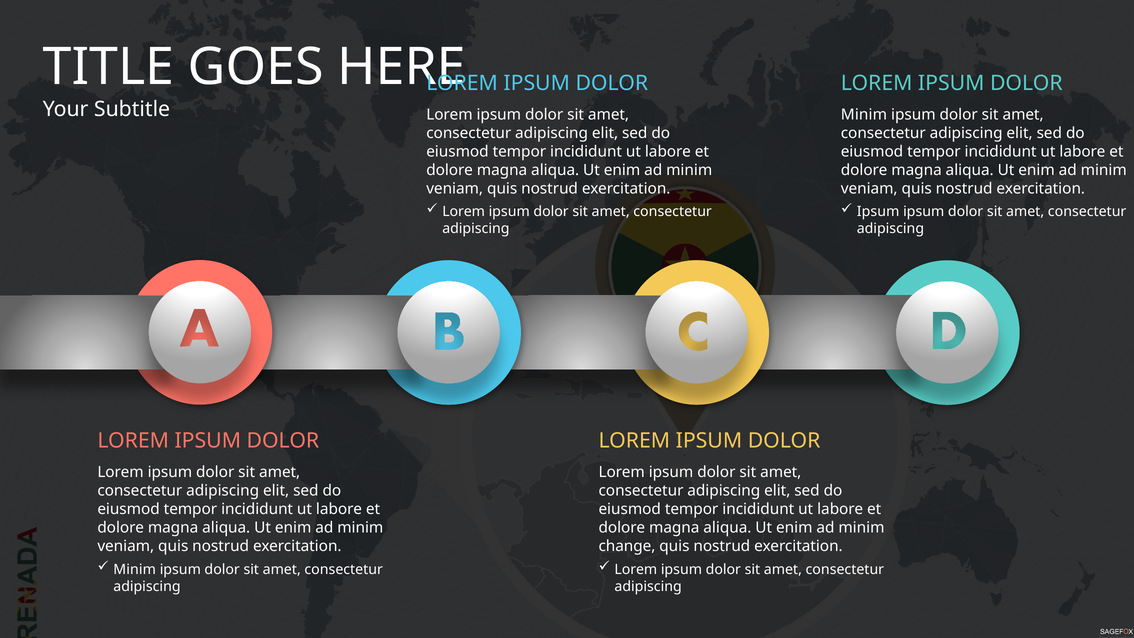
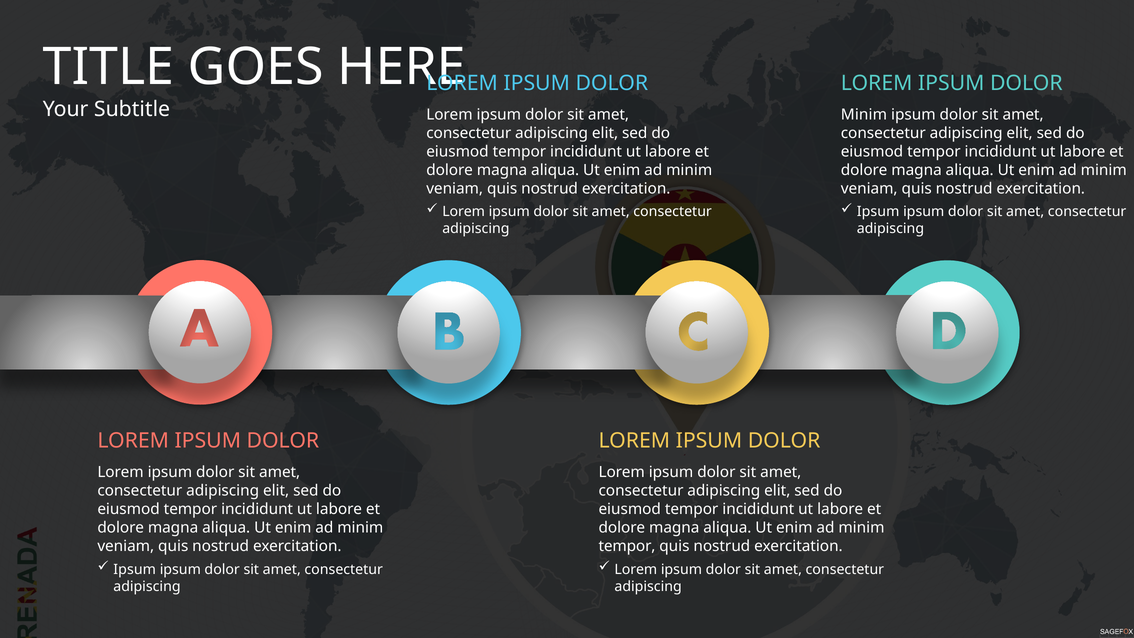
change at (627, 546): change -> tempor
Minim at (135, 569): Minim -> Ipsum
